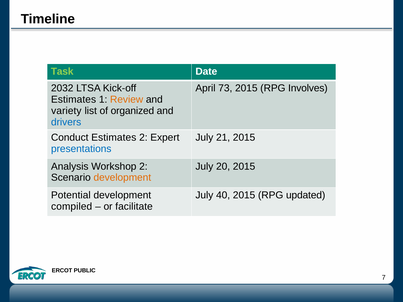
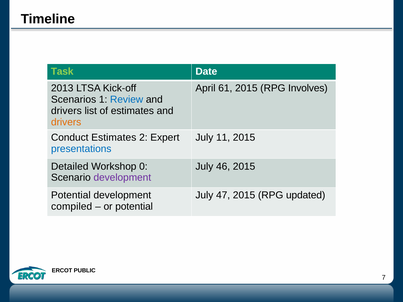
2032: 2032 -> 2013
73: 73 -> 61
Estimates at (74, 100): Estimates -> Scenarios
Review colour: orange -> blue
variety at (66, 111): variety -> drivers
of organized: organized -> estimates
drivers at (66, 122) colour: blue -> orange
21: 21 -> 11
Analysis: Analysis -> Detailed
Workshop 2: 2 -> 0
20: 20 -> 46
development at (122, 178) colour: orange -> purple
40: 40 -> 47
or facilitate: facilitate -> potential
